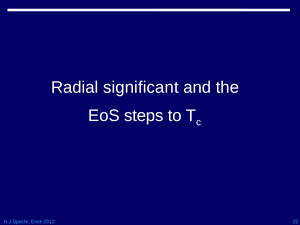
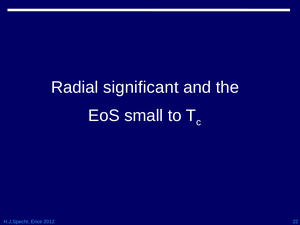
steps: steps -> small
